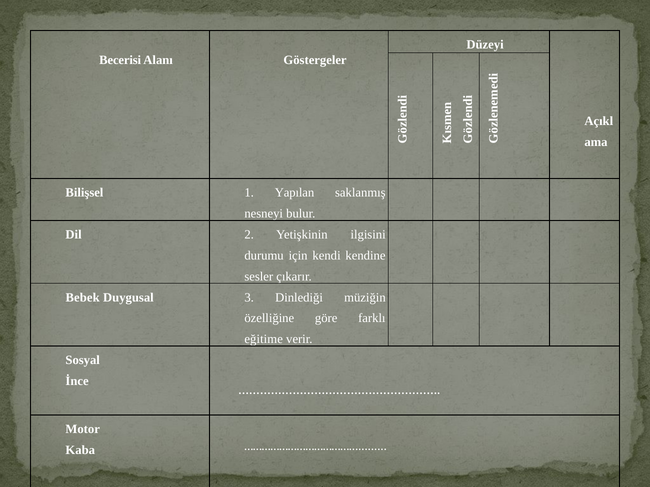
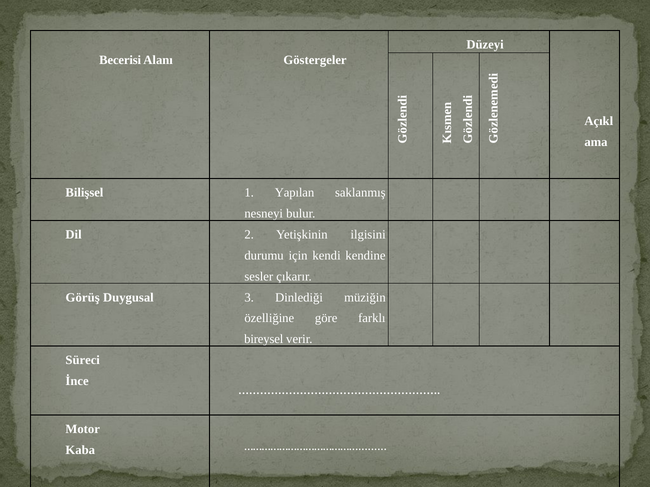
Bebek: Bebek -> Görüş
eğitime: eğitime -> bireysel
Sosyal: Sosyal -> Süreci
